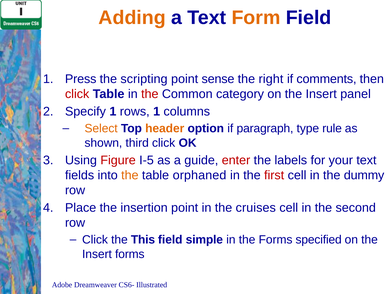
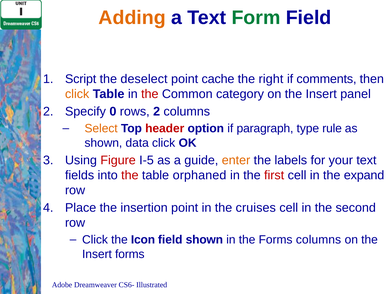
Form colour: orange -> green
Press: Press -> Script
scripting: scripting -> deselect
sense: sense -> cache
click at (77, 94) colour: red -> orange
Specify 1: 1 -> 0
rows 1: 1 -> 2
header colour: orange -> red
third: third -> data
enter colour: red -> orange
the at (130, 175) colour: orange -> red
dummy: dummy -> expand
This: This -> Icon
field simple: simple -> shown
Forms specified: specified -> columns
